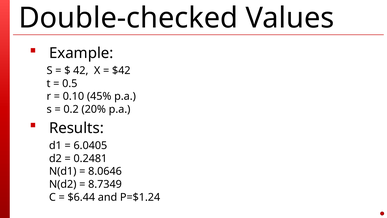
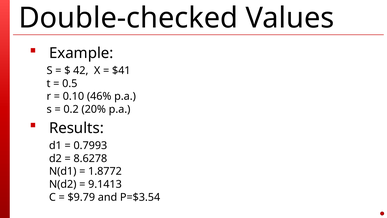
$42: $42 -> $41
45%: 45% -> 46%
6.0405: 6.0405 -> 0.7993
0.2481: 0.2481 -> 8.6278
8.0646: 8.0646 -> 1.8772
8.7349: 8.7349 -> 9.1413
$6.44: $6.44 -> $9.79
P=$1.24: P=$1.24 -> P=$3.54
